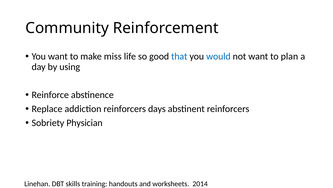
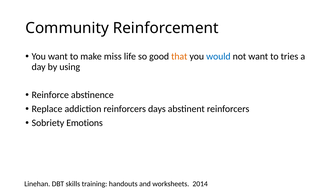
that colour: blue -> orange
plan: plan -> tries
Physician: Physician -> Emotions
